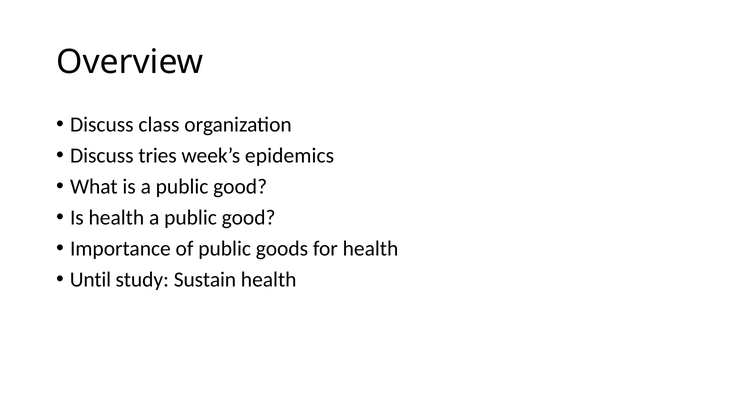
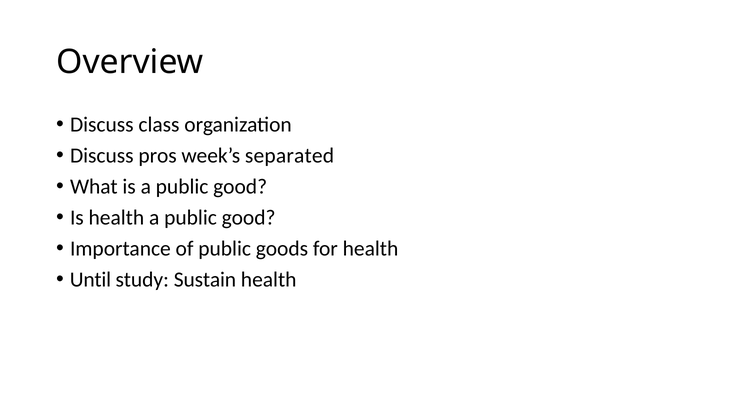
tries: tries -> pros
epidemics: epidemics -> separated
